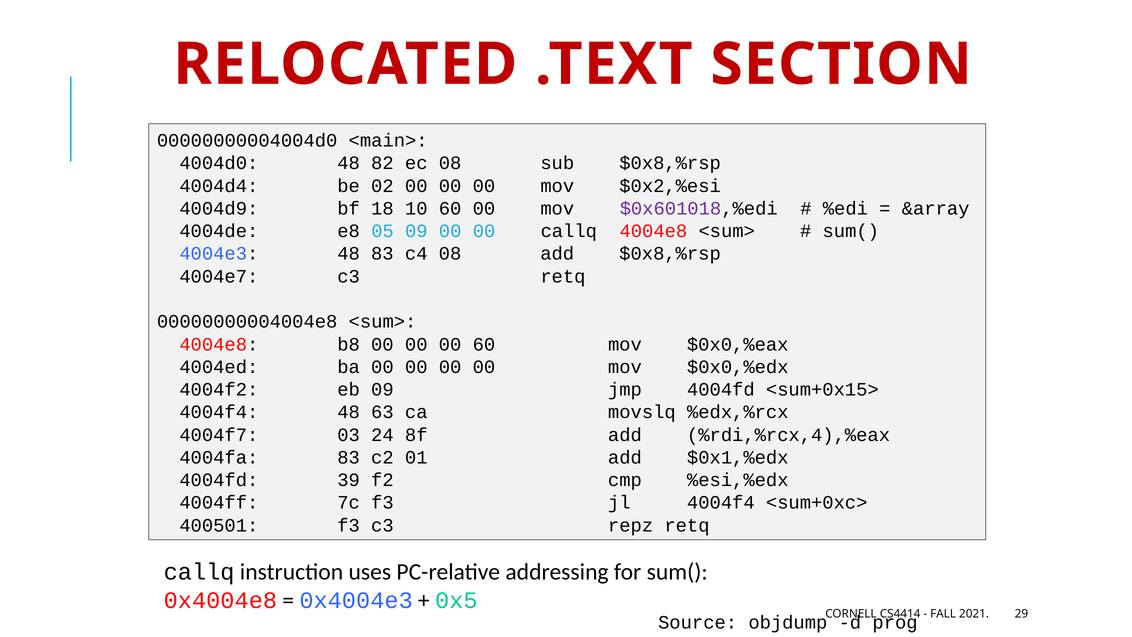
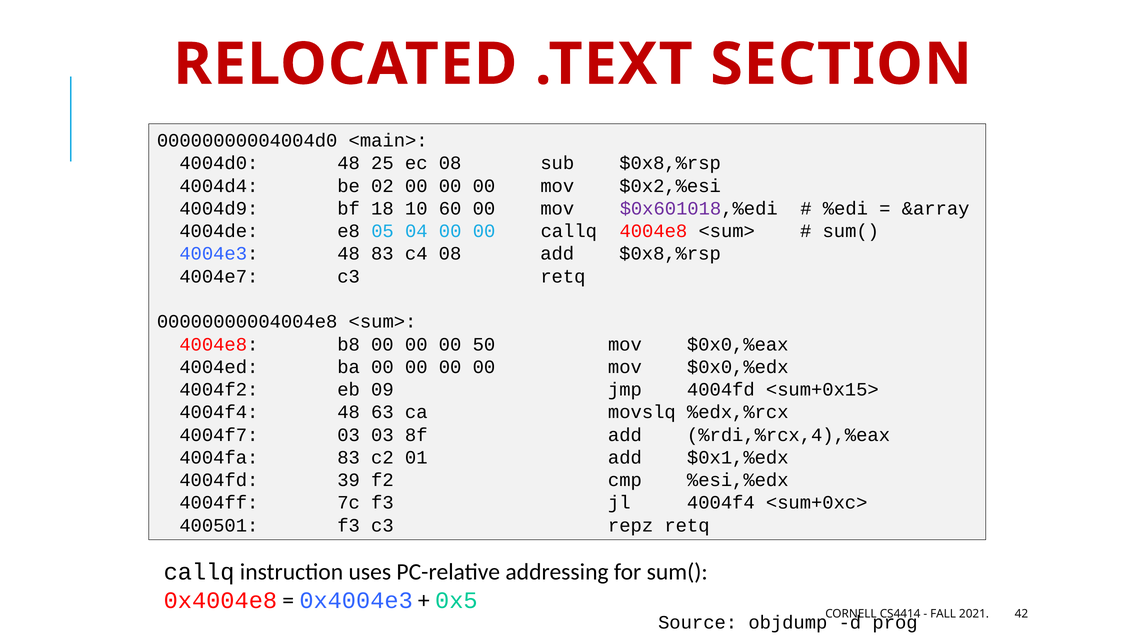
82: 82 -> 25
05 09: 09 -> 04
00 60: 60 -> 50
03 24: 24 -> 03
29: 29 -> 42
